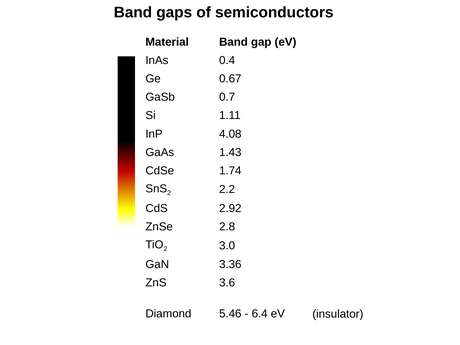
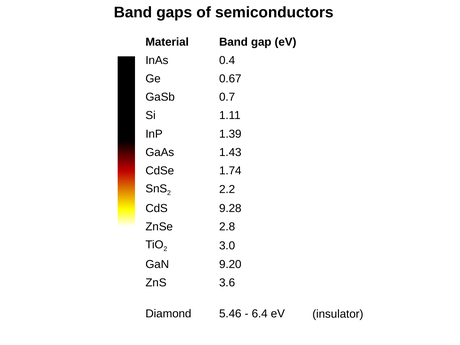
4.08: 4.08 -> 1.39
2.92: 2.92 -> 9.28
3.36: 3.36 -> 9.20
